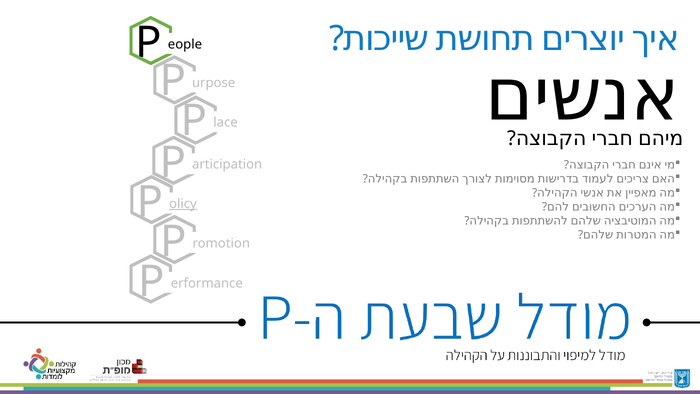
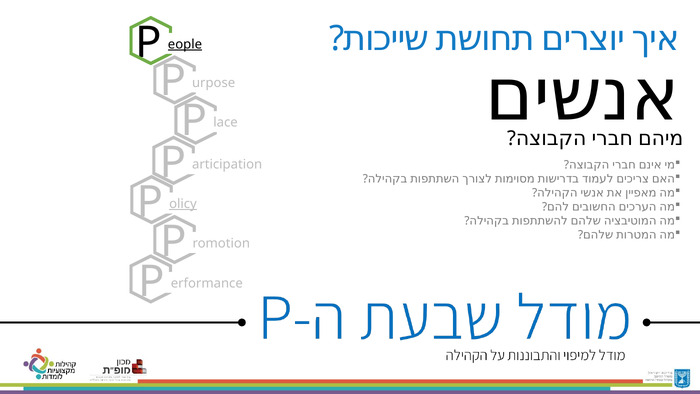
eople underline: none -> present
